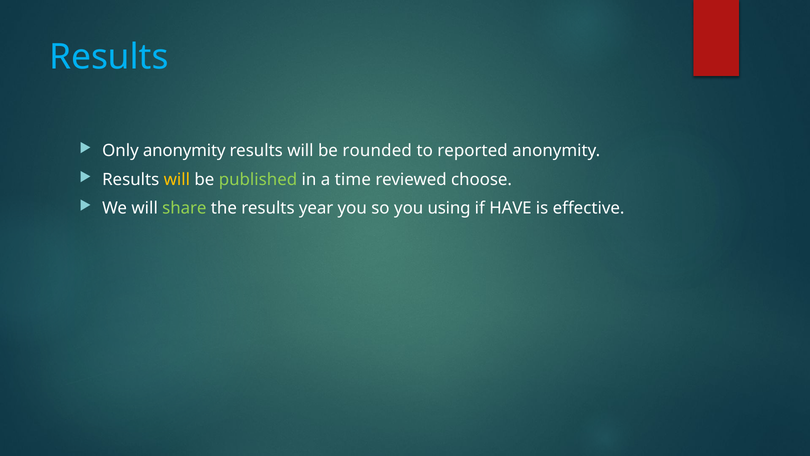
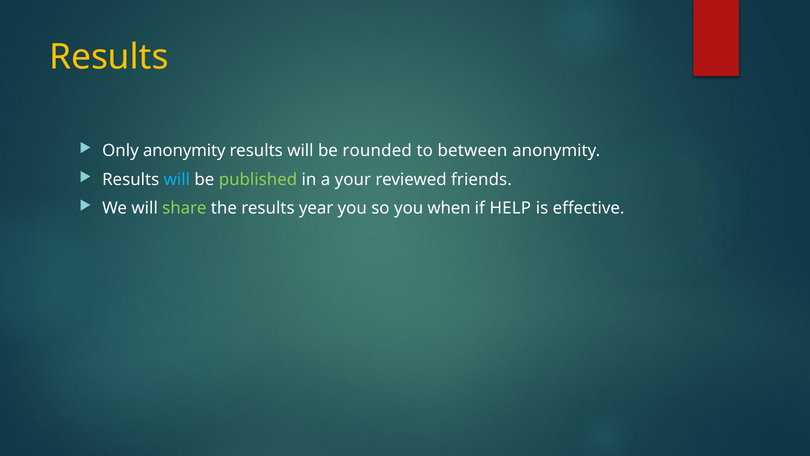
Results at (109, 57) colour: light blue -> yellow
reported: reported -> between
will at (177, 179) colour: yellow -> light blue
time: time -> your
choose: choose -> friends
using: using -> when
HAVE: HAVE -> HELP
